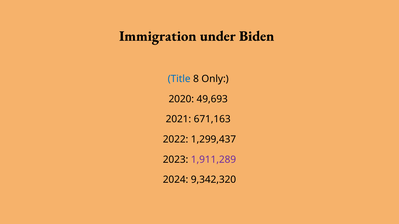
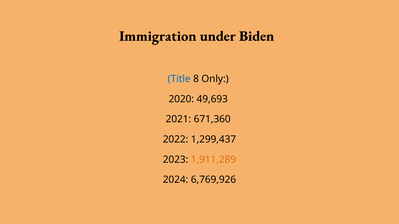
671,163: 671,163 -> 671,360
1,911,289 colour: purple -> orange
9,342,320: 9,342,320 -> 6,769,926
